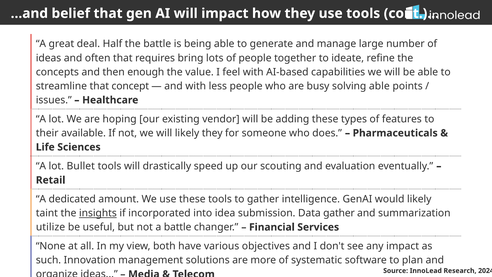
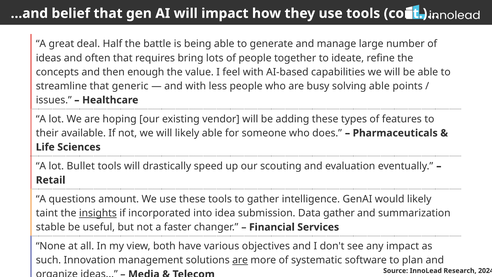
concept: concept -> generic
likely they: they -> able
dedicated: dedicated -> questions
utilize: utilize -> stable
a battle: battle -> faster
are at (240, 260) underline: none -> present
